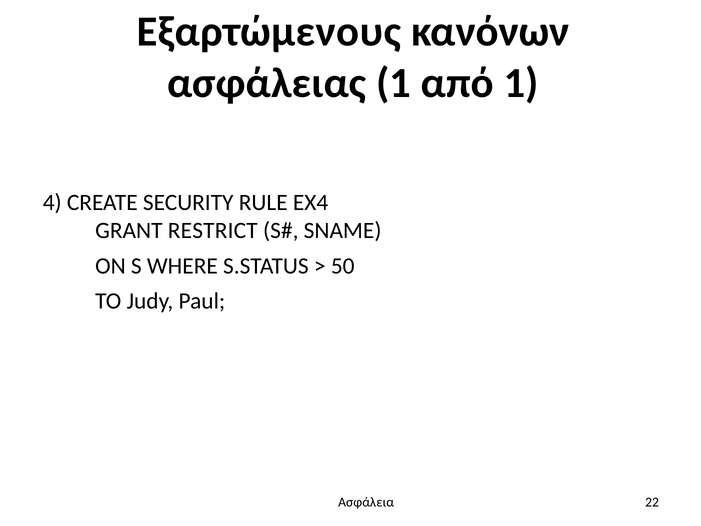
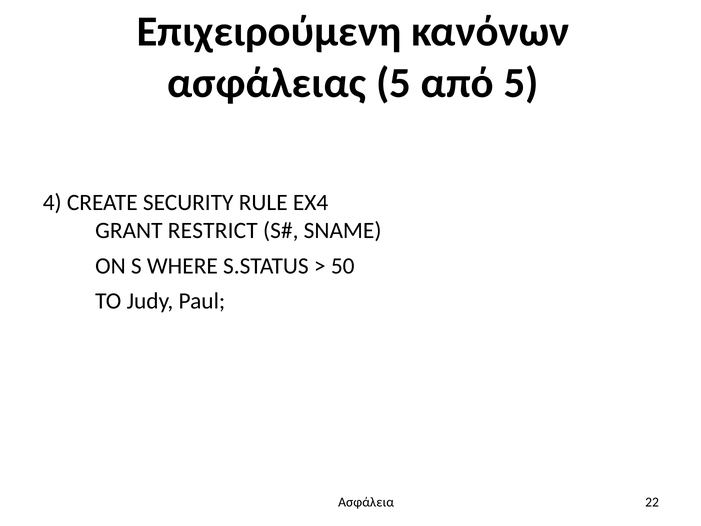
Εξαρτώμενους: Εξαρτώμενους -> Επιχειρούμενη
ασφάλειας 1: 1 -> 5
από 1: 1 -> 5
